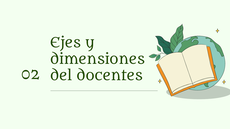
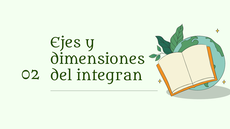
docentes: docentes -> integran
